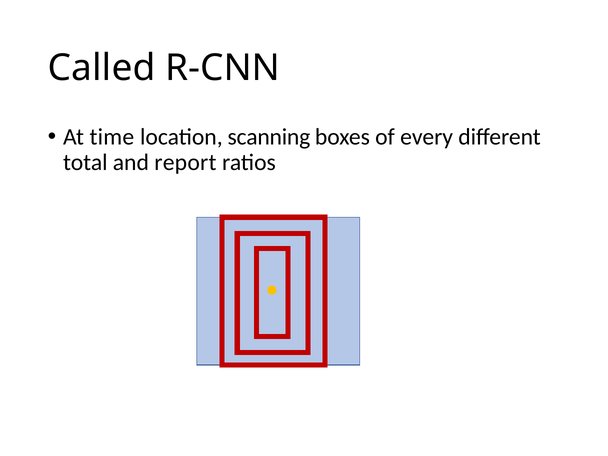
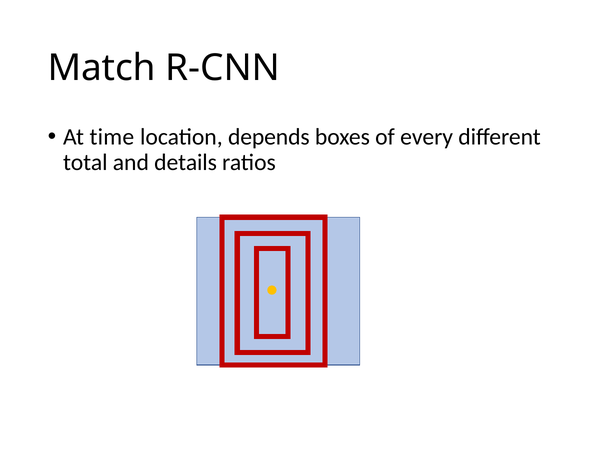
Called: Called -> Match
scanning: scanning -> depends
report: report -> details
